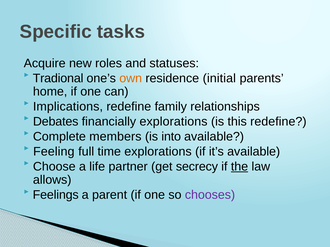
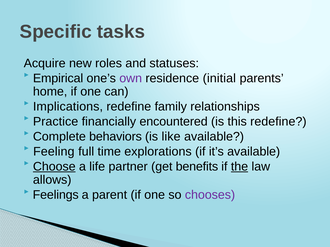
Tradional: Tradional -> Empirical
own colour: orange -> purple
Debates: Debates -> Practice
financially explorations: explorations -> encountered
members: members -> behaviors
into: into -> like
Choose underline: none -> present
secrecy: secrecy -> benefits
